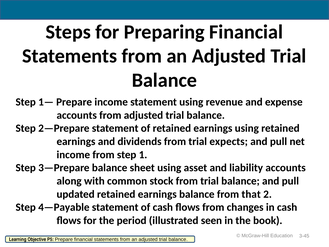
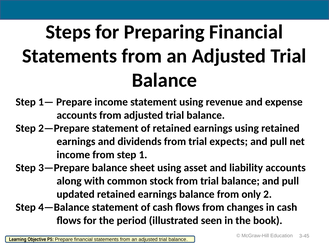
that: that -> only
4—Payable: 4—Payable -> 4—Balance
